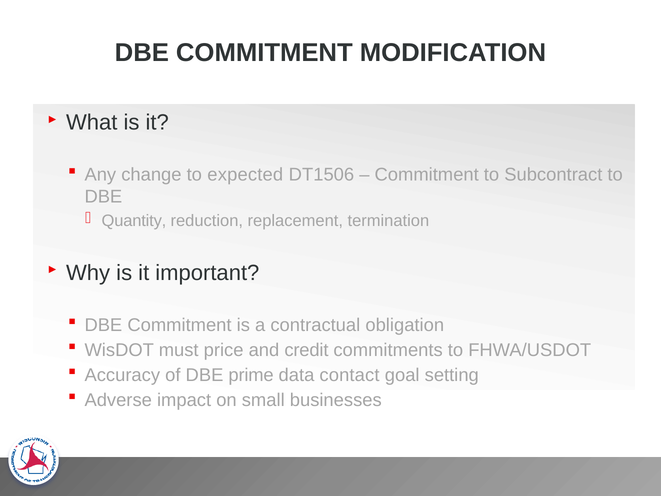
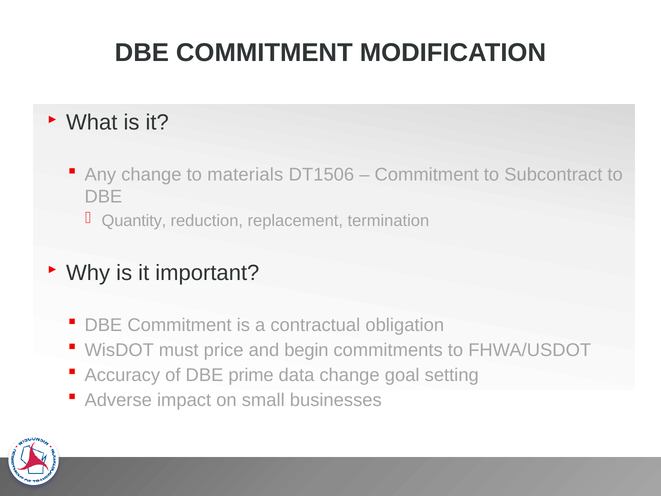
expected: expected -> materials
credit: credit -> begin
data contact: contact -> change
